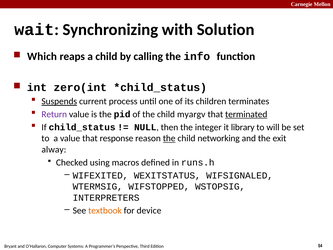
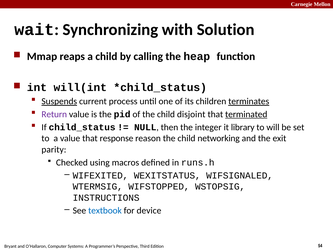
Which: Which -> Mmap
info: info -> heap
zero(int: zero(int -> will(int
terminates underline: none -> present
myargv: myargv -> disjoint
the at (169, 138) underline: present -> none
alway: alway -> parity
INTERPRETERS: INTERPRETERS -> INSTRUCTIONS
textbook colour: orange -> blue
